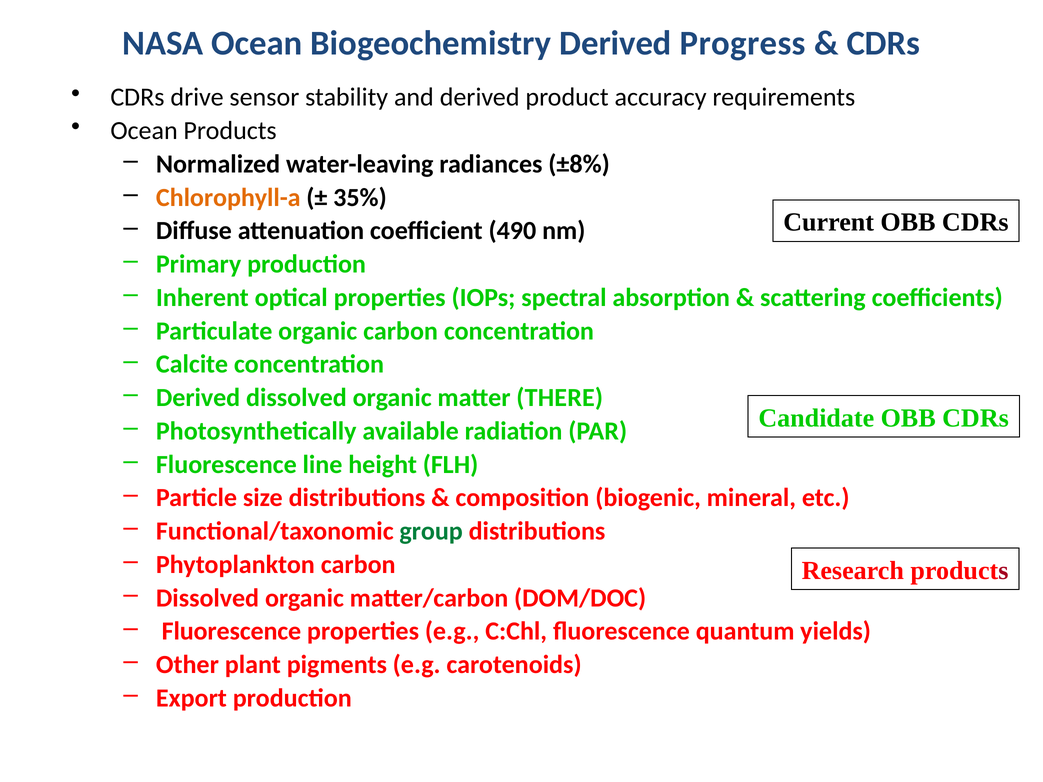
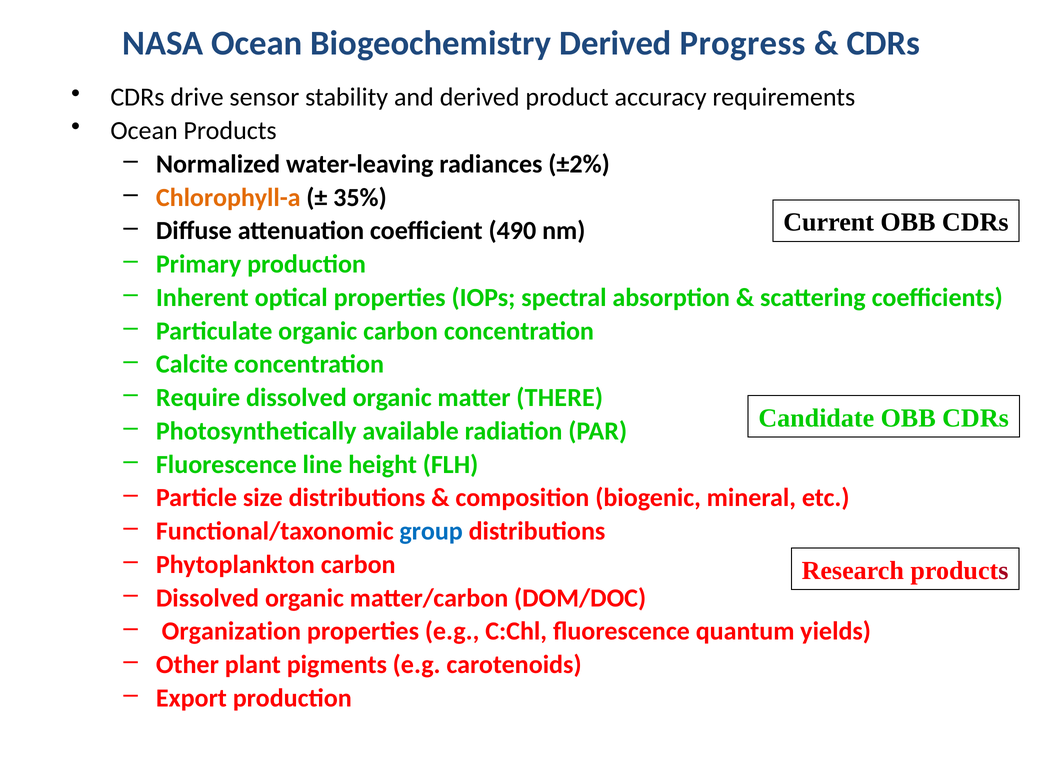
±8%: ±8% -> ±2%
Derived at (198, 398): Derived -> Require
group colour: green -> blue
Fluorescence at (231, 632): Fluorescence -> Organization
